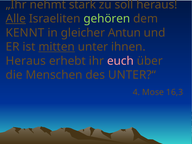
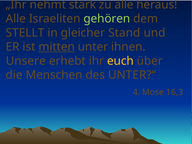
zu soll: soll -> alle
Alle at (16, 19) underline: present -> none
KENNT: KENNT -> STELLT
Antun: Antun -> Stand
Heraus at (26, 61): Heraus -> Unsere
euch colour: pink -> yellow
